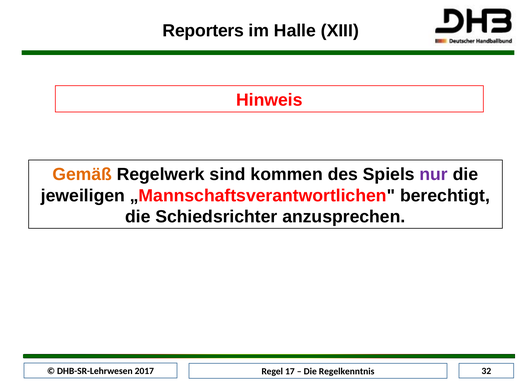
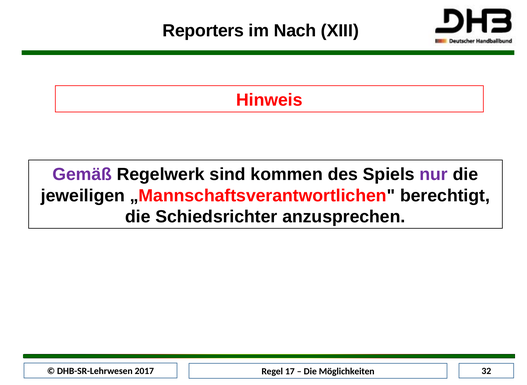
Halle: Halle -> Nach
Gemäß colour: orange -> purple
Regelkenntnis: Regelkenntnis -> Möglichkeiten
